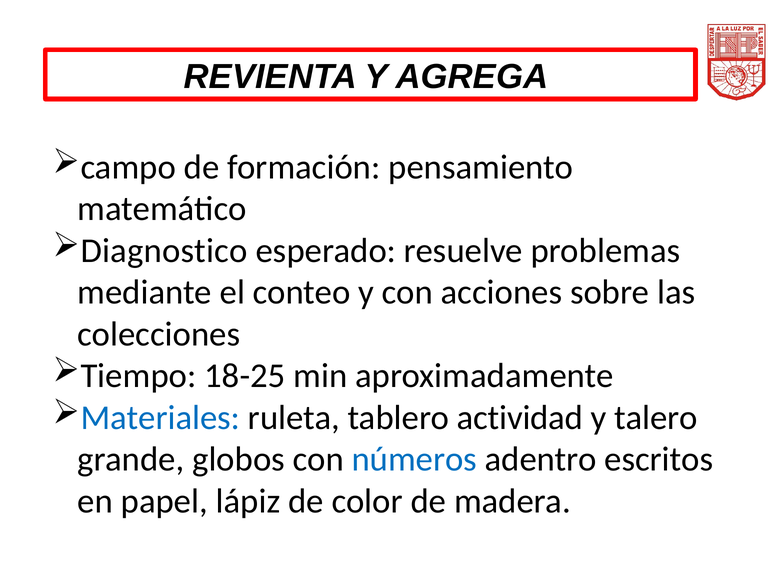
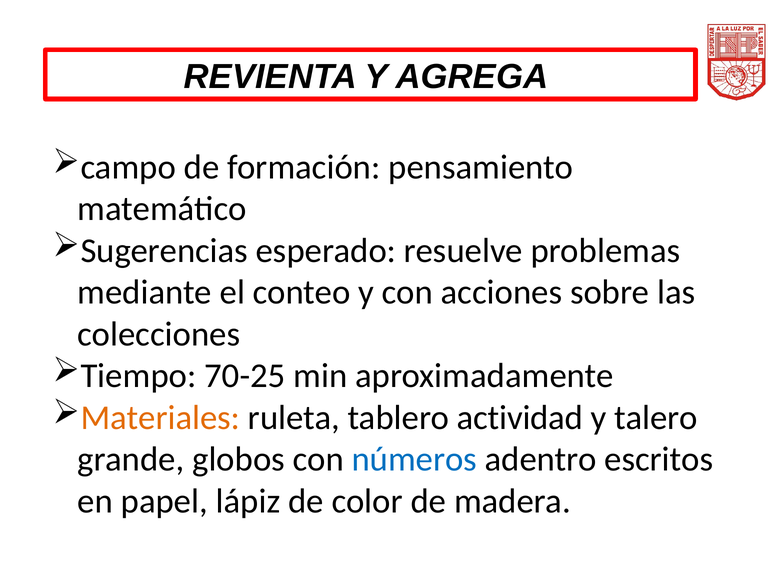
Diagnostico: Diagnostico -> Sugerencias
18-25: 18-25 -> 70-25
Materiales colour: blue -> orange
